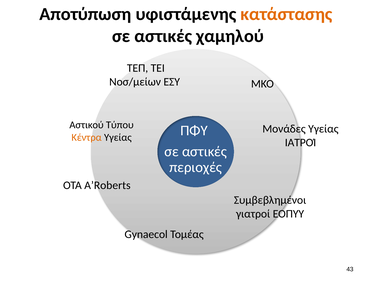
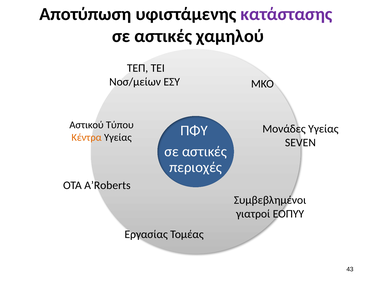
κατάστασης colour: orange -> purple
ΙΑΤΡΟΊ: ΙΑΤΡΟΊ -> SEVEN
Gynaecol: Gynaecol -> Εργασίας
